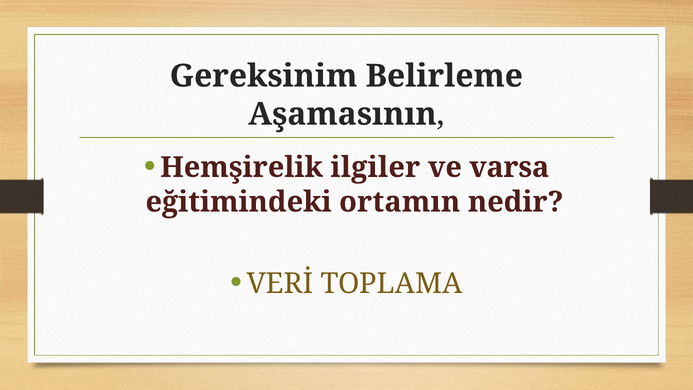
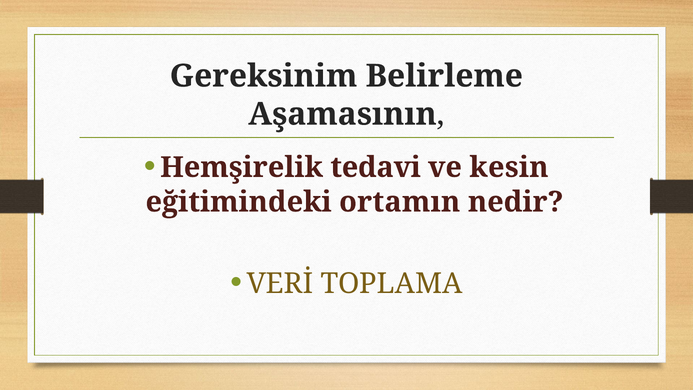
ilgiler: ilgiler -> tedavi
varsa: varsa -> kesin
